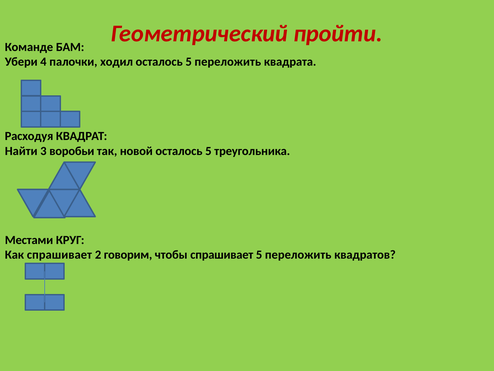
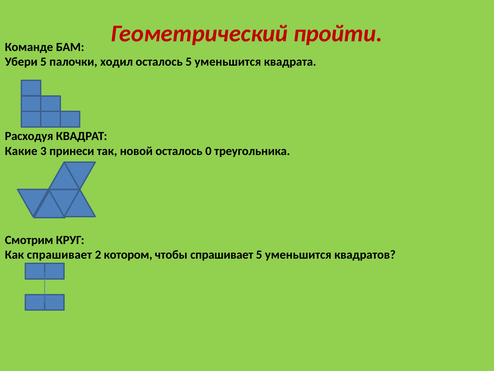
Убери 4: 4 -> 5
осталось 5 переложить: переложить -> уменьшится
Найти: Найти -> Какие
воробьи: воробьи -> принеси
5 at (208, 151): 5 -> 0
Местами: Местами -> Смотрим
говорим: говорим -> котором
переложить at (298, 254): переложить -> уменьшится
